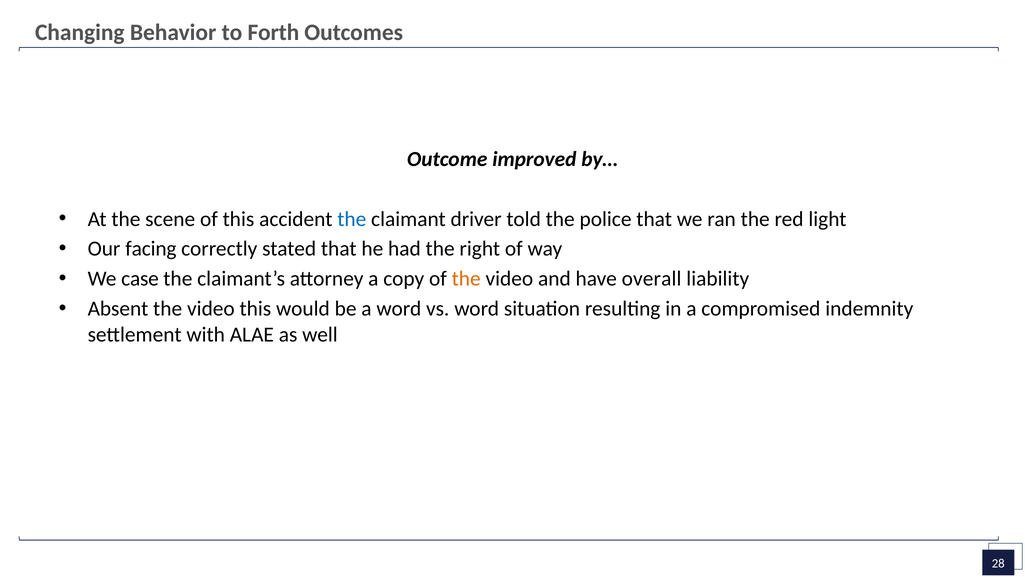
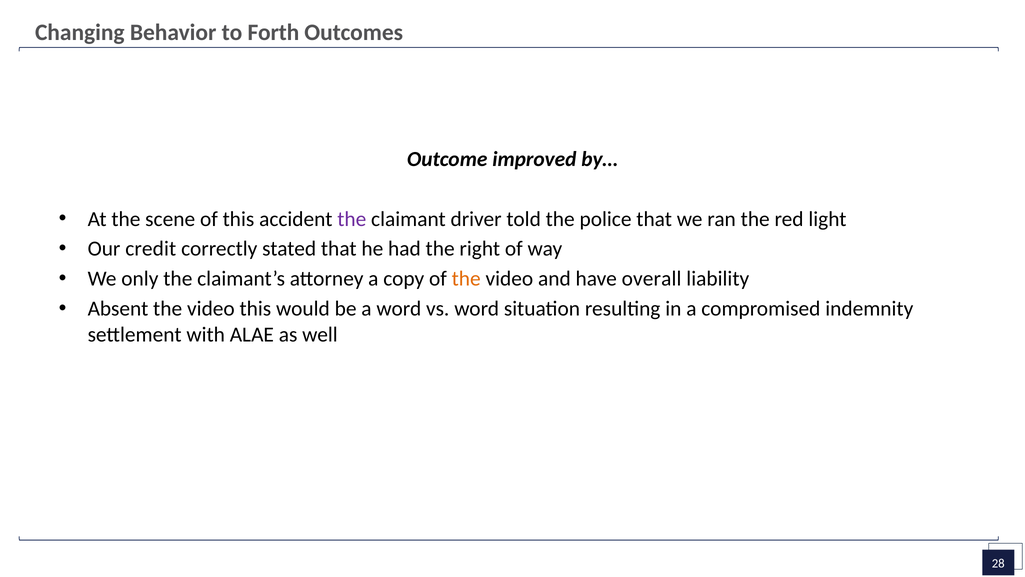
the at (352, 219) colour: blue -> purple
facing: facing -> credit
case: case -> only
